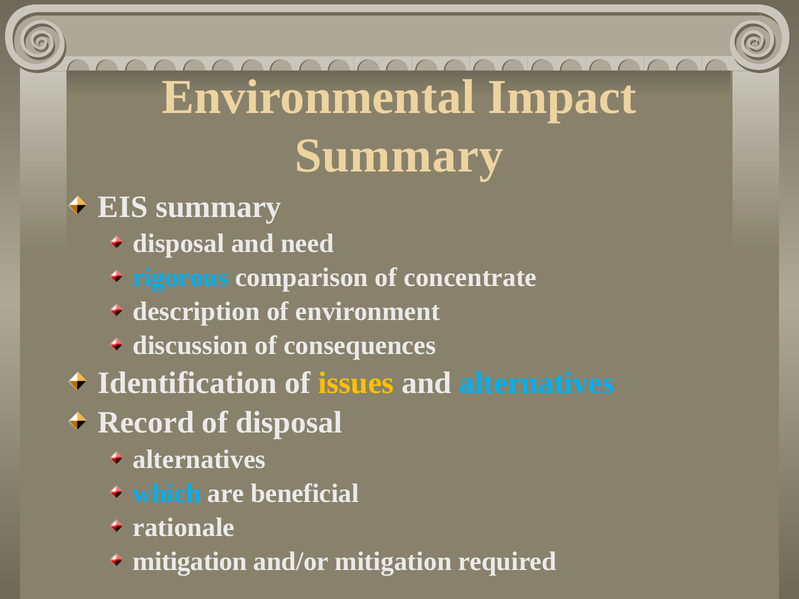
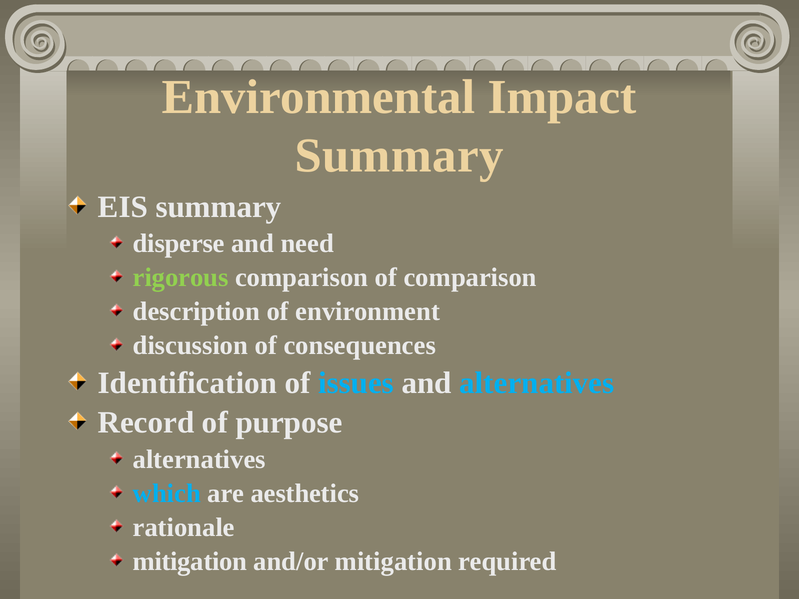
disposal at (179, 244): disposal -> disperse
rigorous colour: light blue -> light green
of concentrate: concentrate -> comparison
issues colour: yellow -> light blue
of disposal: disposal -> purpose
beneficial: beneficial -> aesthetics
